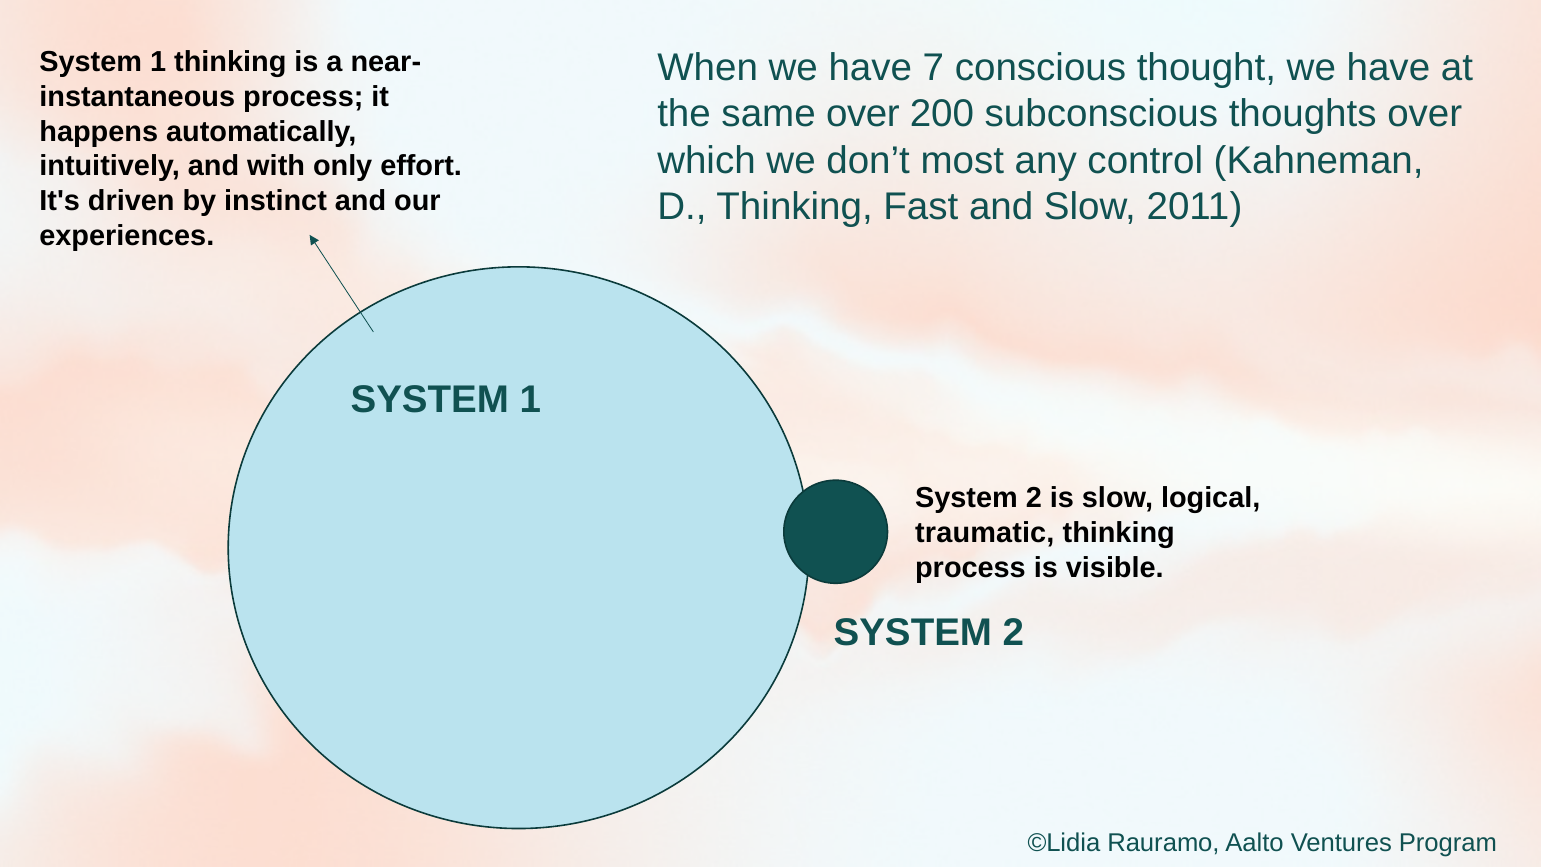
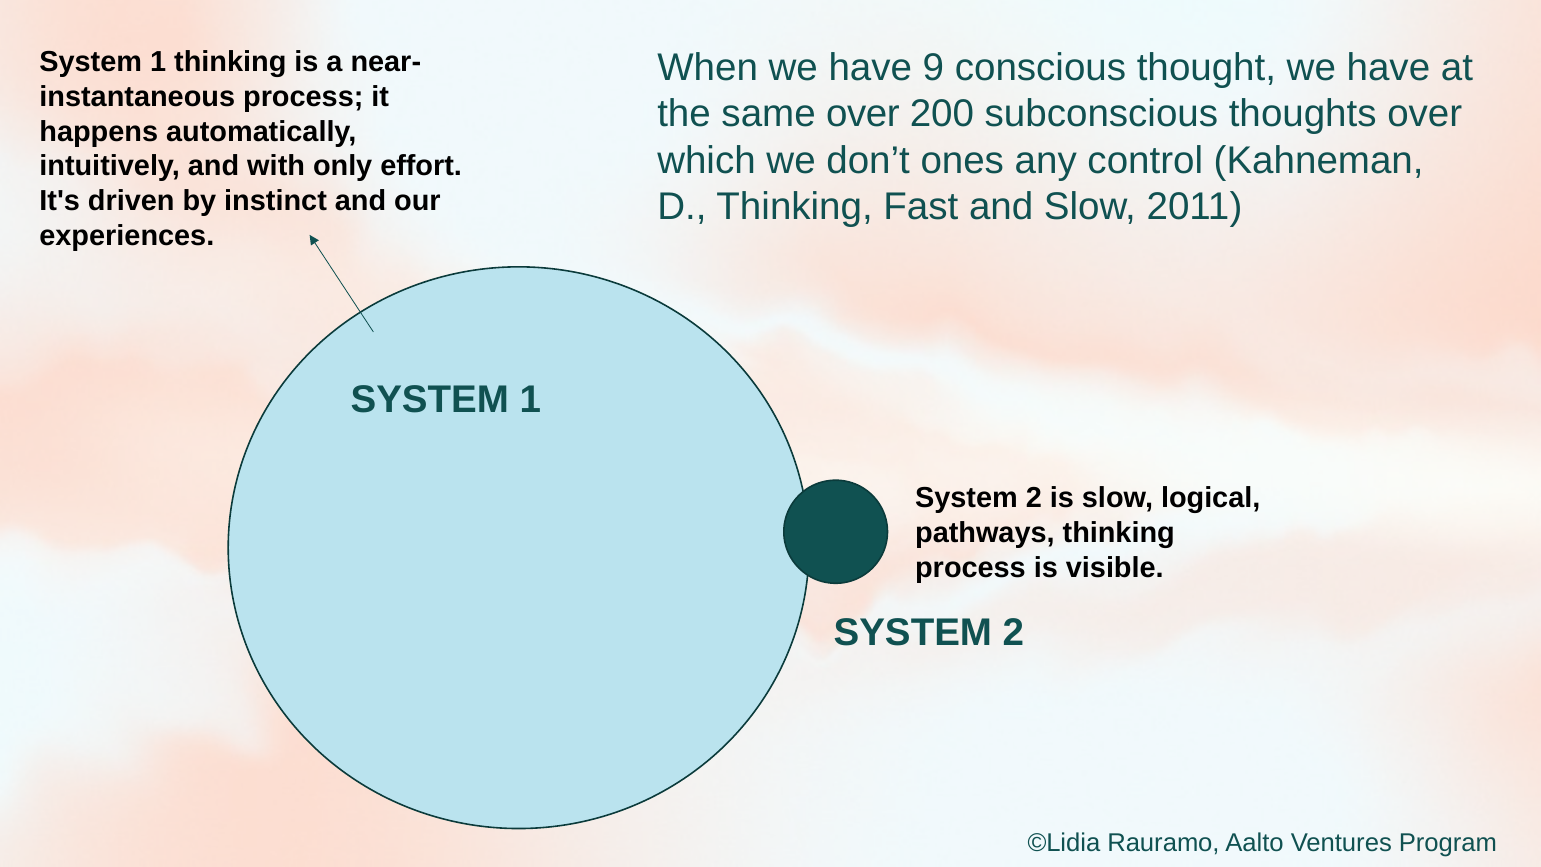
7: 7 -> 9
most: most -> ones
traumatic: traumatic -> pathways
